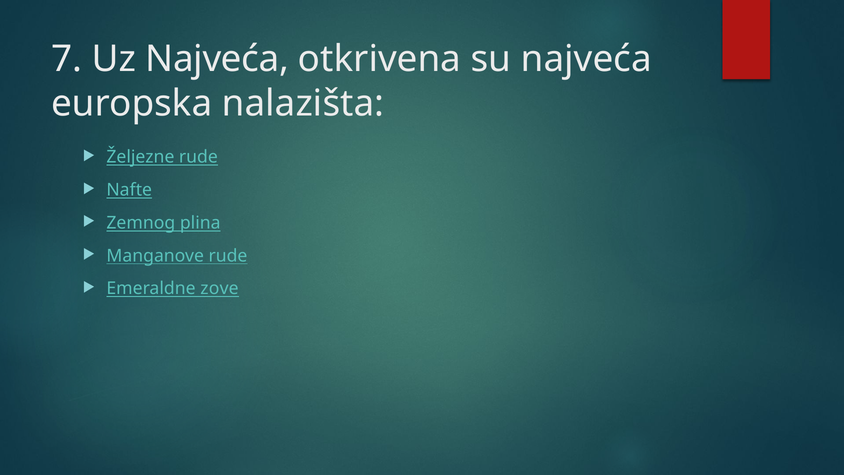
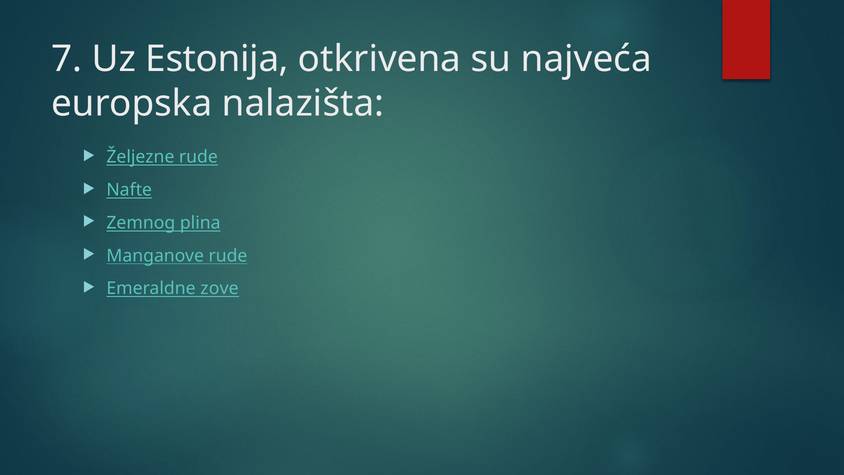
Uz Najveća: Najveća -> Estonija
